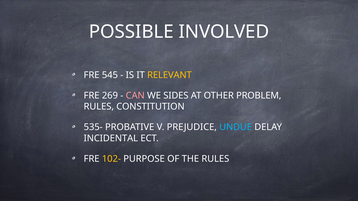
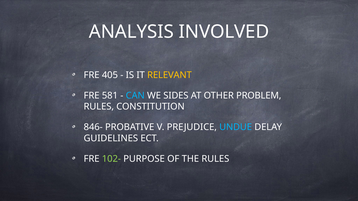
POSSIBLE: POSSIBLE -> ANALYSIS
545: 545 -> 405
269: 269 -> 581
CAN colour: pink -> light blue
535-: 535- -> 846-
INCIDENTAL: INCIDENTAL -> GUIDELINES
102- colour: yellow -> light green
